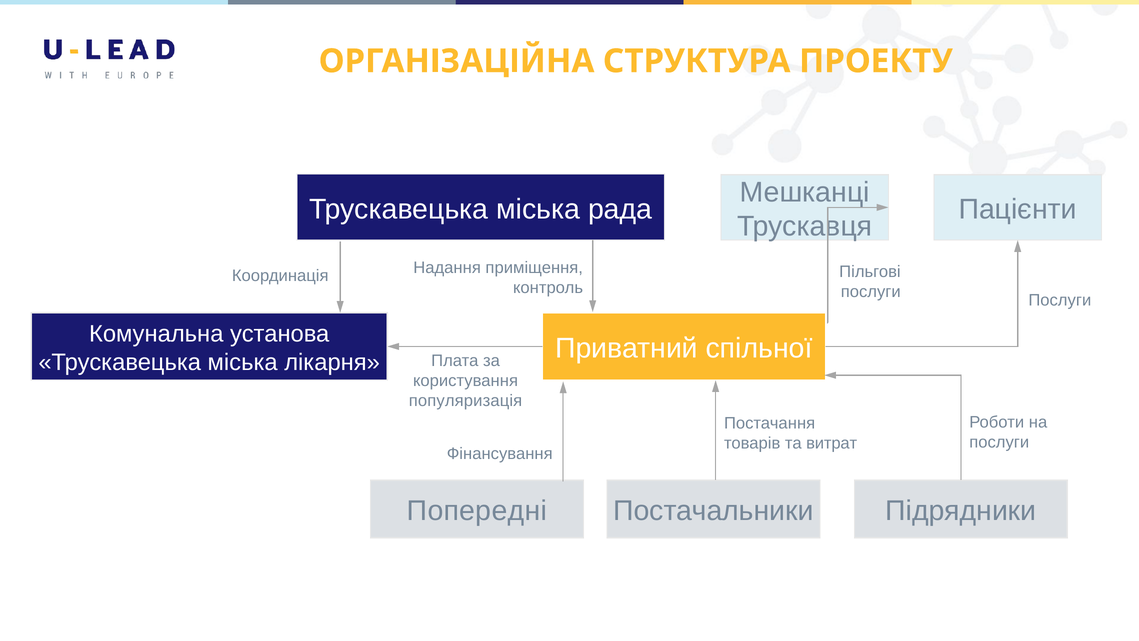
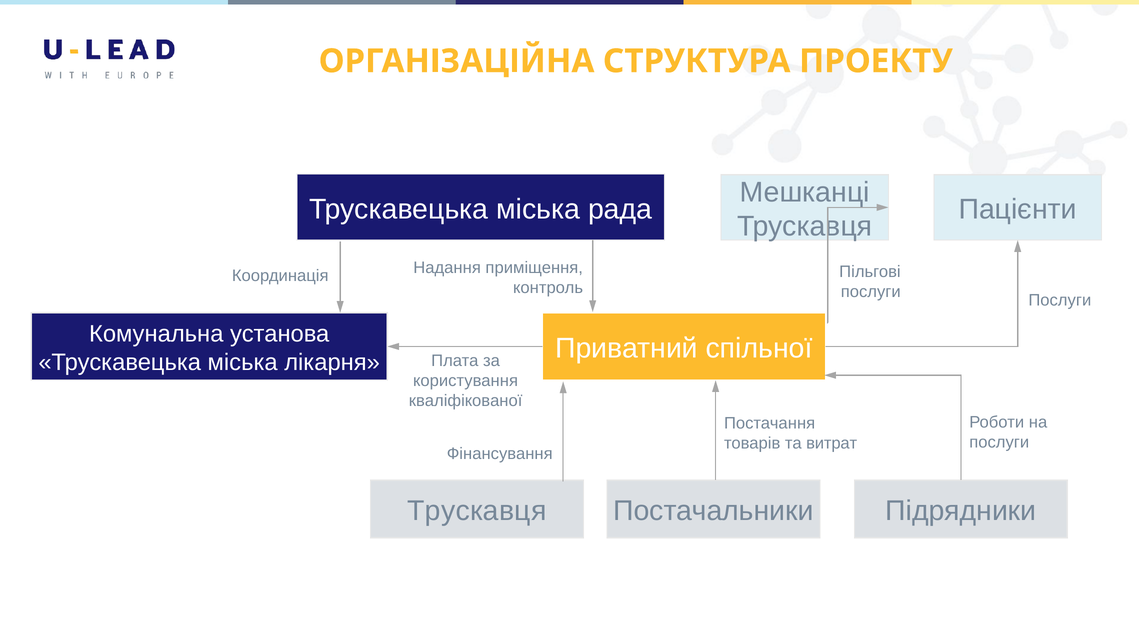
популяризація: популяризація -> кваліфікованої
Попередні at (477, 511): Попередні -> Трускавця
